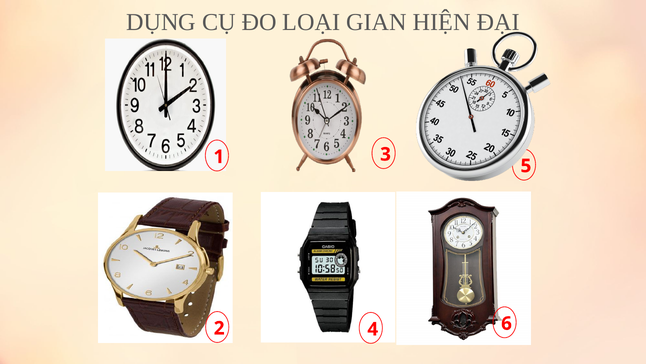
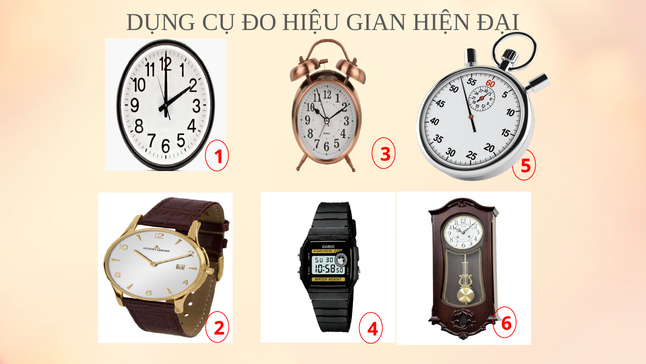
LOẠI: LOẠI -> HIỆU
